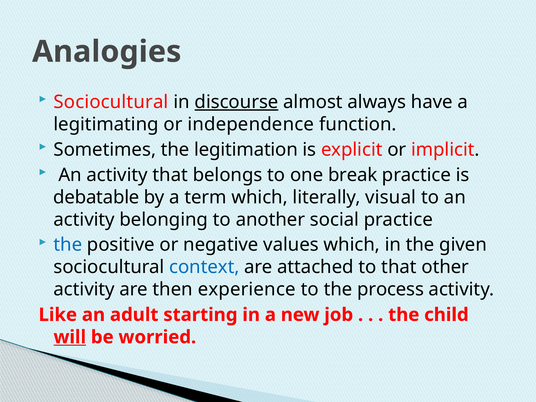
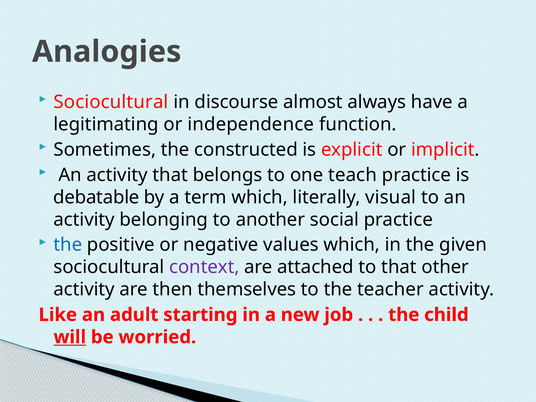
discourse underline: present -> none
legitimation: legitimation -> constructed
break: break -> teach
context colour: blue -> purple
experience: experience -> themselves
process: process -> teacher
